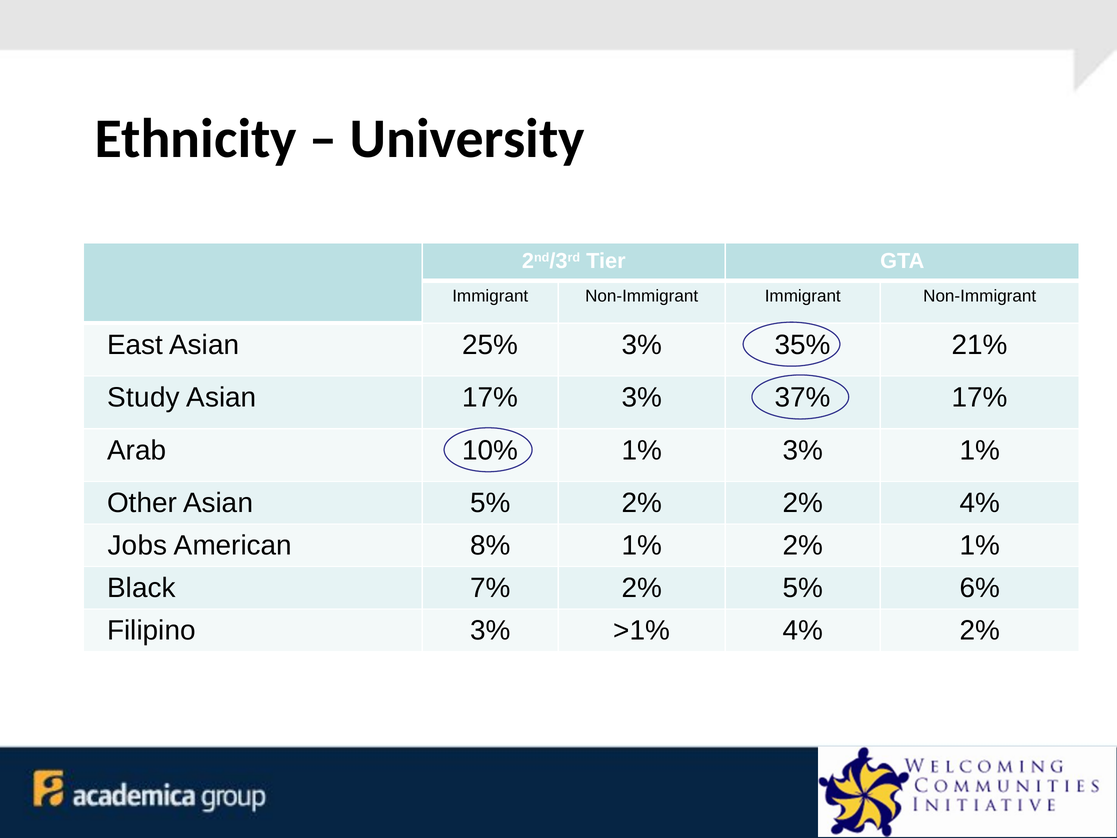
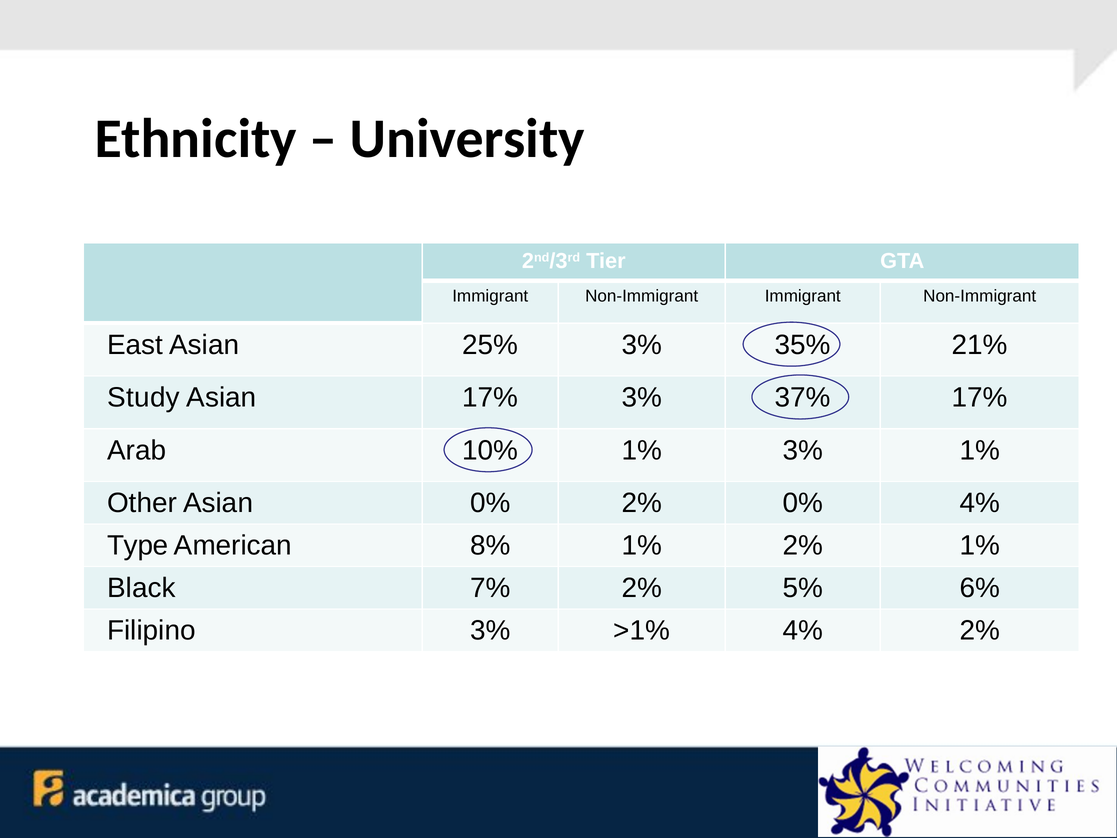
Asian 5%: 5% -> 0%
2% 2%: 2% -> 0%
Jobs: Jobs -> Type
